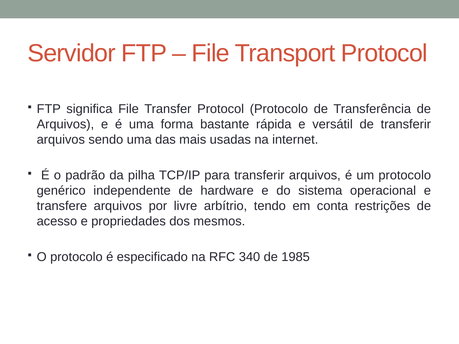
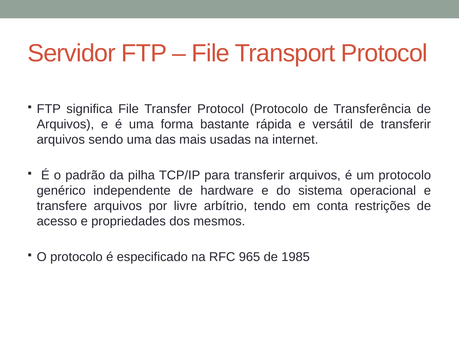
340: 340 -> 965
